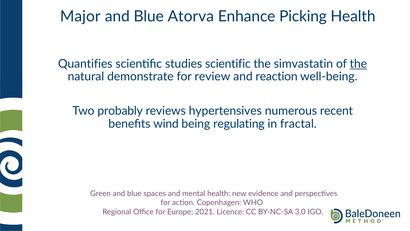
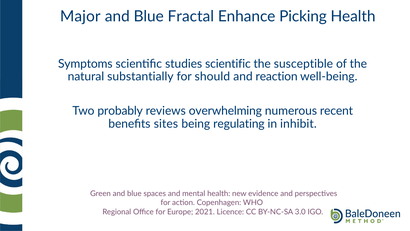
Atorva: Atorva -> Fractal
Quantifies: Quantifies -> Symptoms
simvastatin: simvastatin -> susceptible
the at (358, 64) underline: present -> none
demonstrate: demonstrate -> substantially
review: review -> should
hypertensives: hypertensives -> overwhelming
wind: wind -> sites
fractal: fractal -> inhibit
